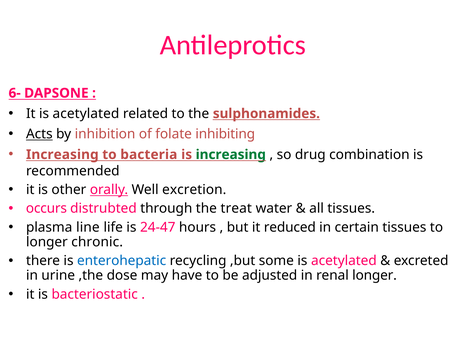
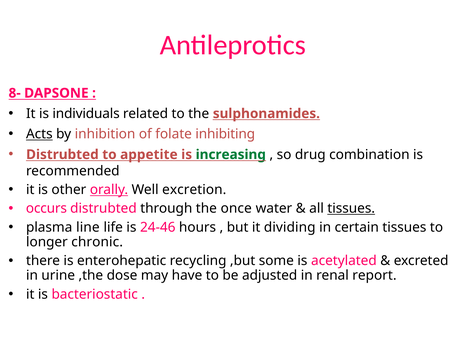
6-: 6- -> 8-
It is acetylated: acetylated -> individuals
Increasing at (62, 154): Increasing -> Distrubted
bacteria: bacteria -> appetite
treat: treat -> once
tissues at (351, 208) underline: none -> present
24-47: 24-47 -> 24-46
reduced: reduced -> dividing
enterohepatic colour: blue -> black
renal longer: longer -> report
